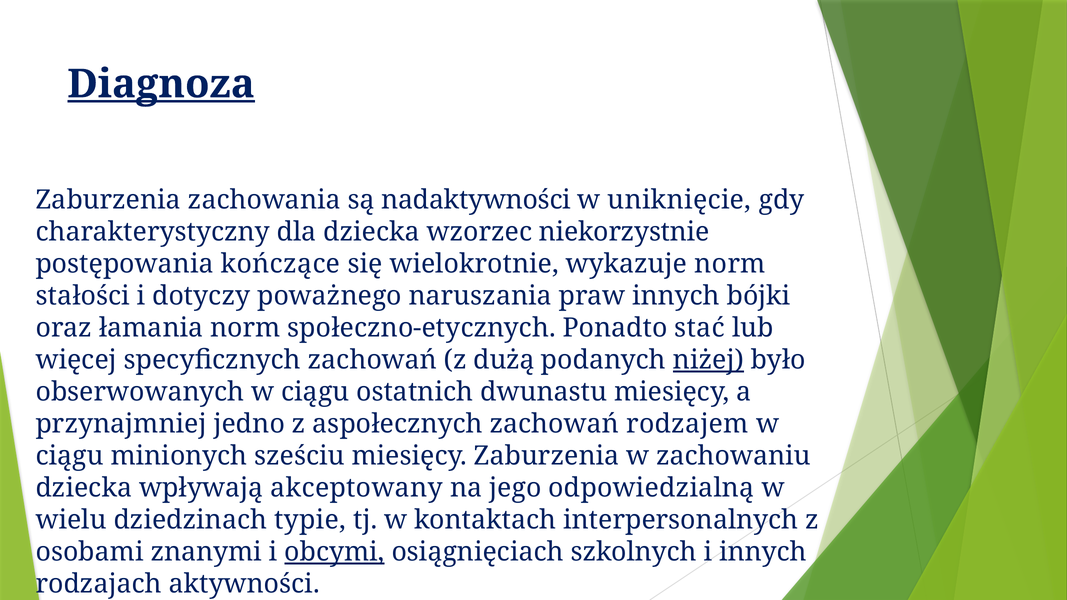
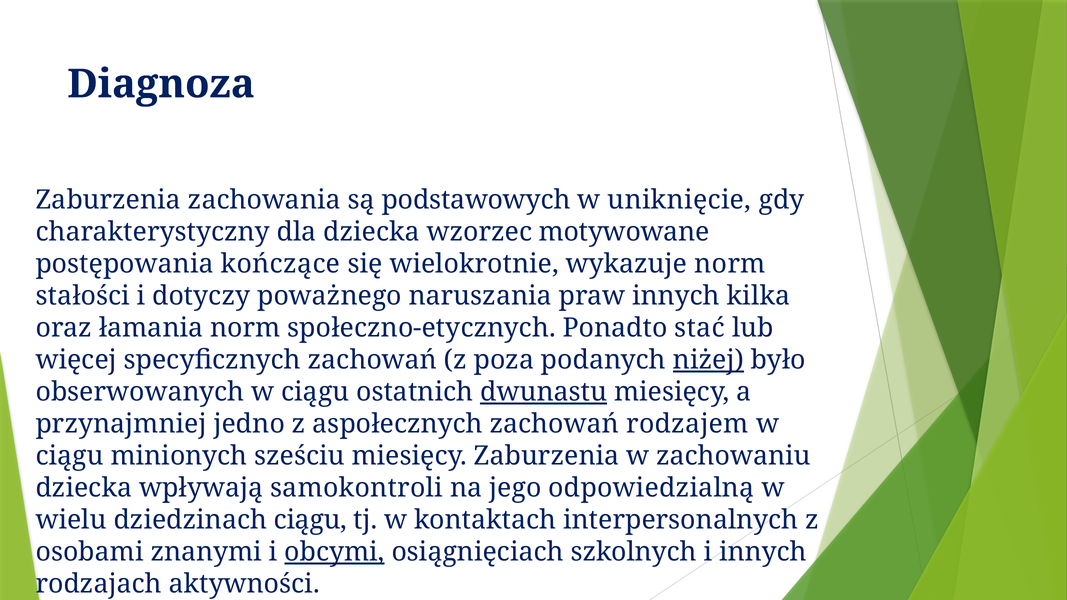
Diagnoza underline: present -> none
nadaktywności: nadaktywności -> podstawowych
niekorzystnie: niekorzystnie -> motywowane
bójki: bójki -> kilka
dużą: dużą -> poza
dwunastu underline: none -> present
akceptowany: akceptowany -> samokontroli
dziedzinach typie: typie -> ciągu
